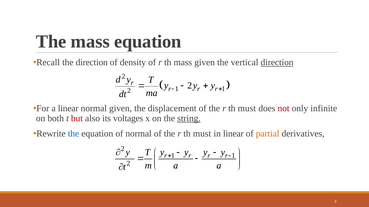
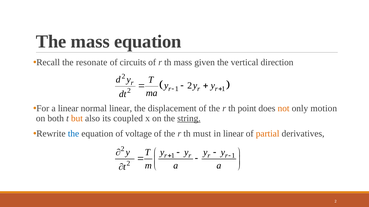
the direction: direction -> resonate
density: density -> circuits
direction at (277, 63) underline: present -> none
normal given: given -> linear
must at (247, 109): must -> point
not colour: red -> orange
infinite: infinite -> motion
but colour: red -> orange
voltages: voltages -> coupled
of normal: normal -> voltage
